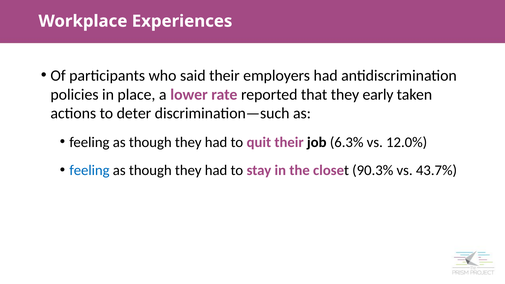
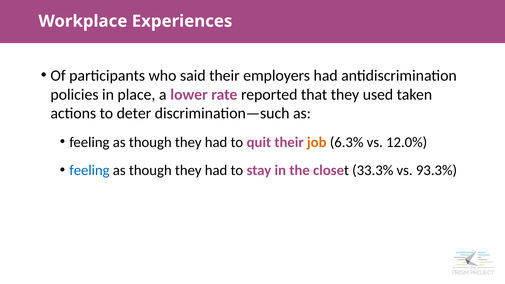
early: early -> used
job colour: black -> orange
90.3%: 90.3% -> 33.3%
43.7%: 43.7% -> 93.3%
